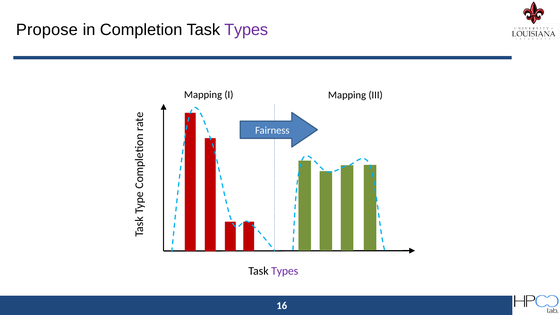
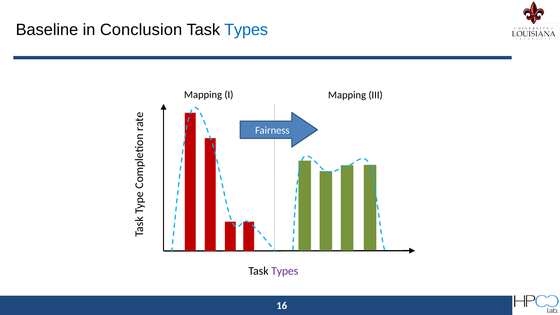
Propose: Propose -> Baseline
Completion: Completion -> Conclusion
Types at (246, 30) colour: purple -> blue
